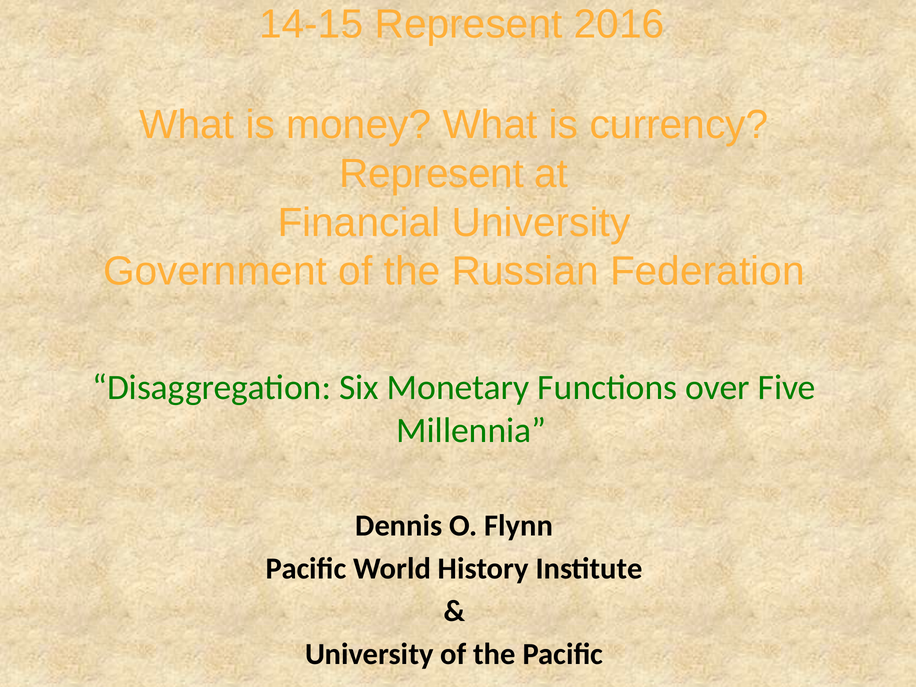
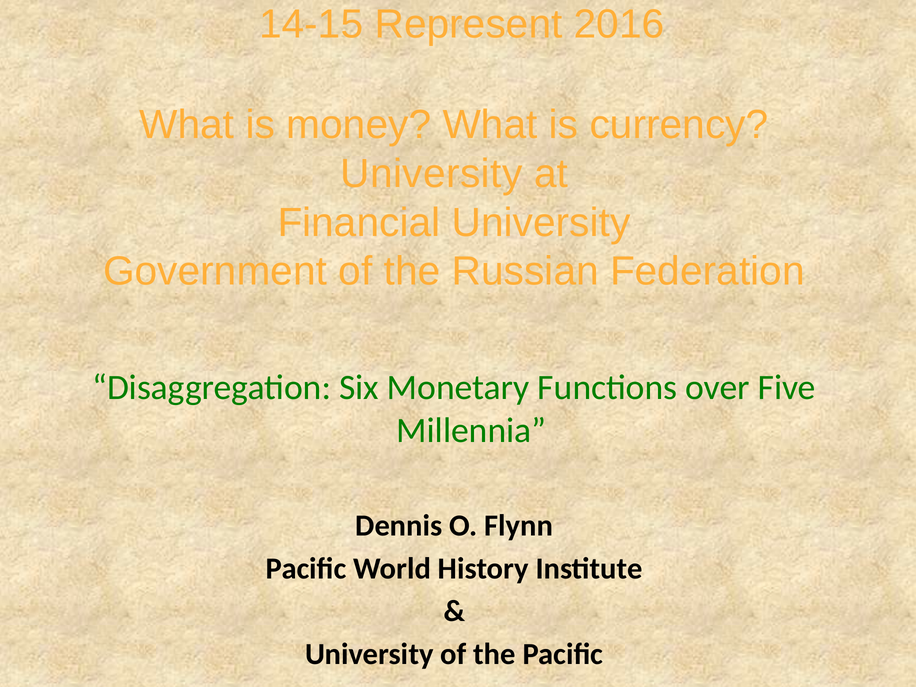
Represent at (432, 174): Represent -> University
